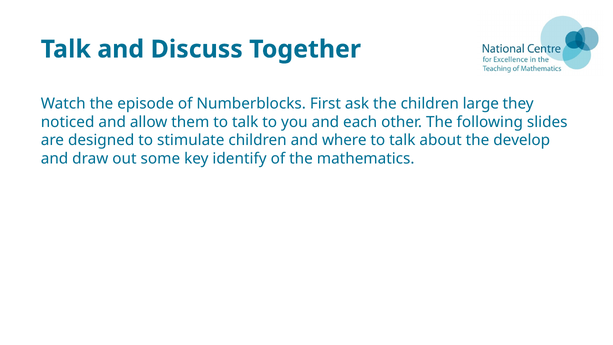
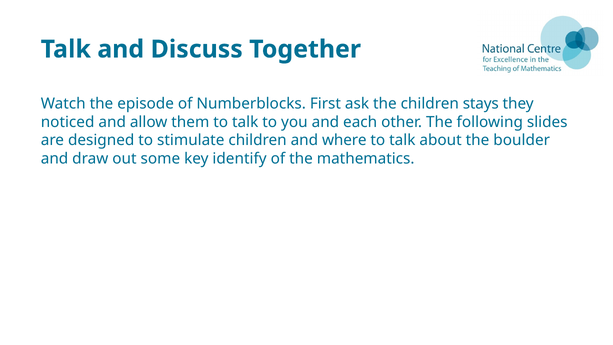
large: large -> stays
develop: develop -> boulder
